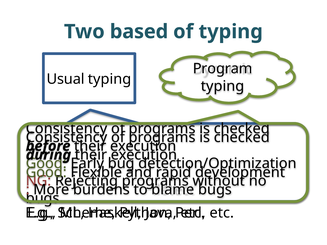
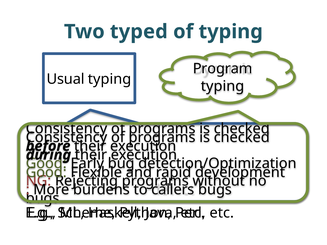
based: based -> typed
blame: blame -> callers
